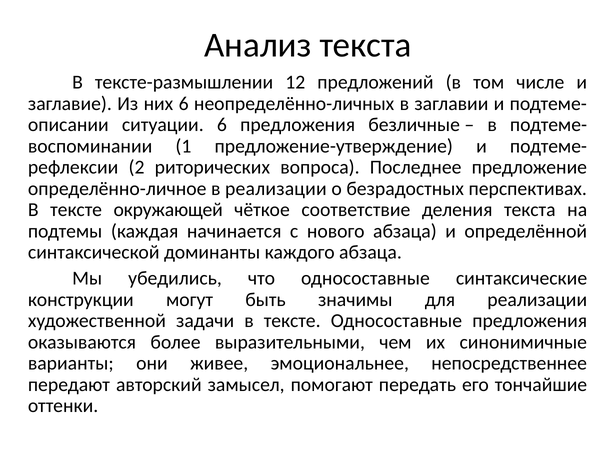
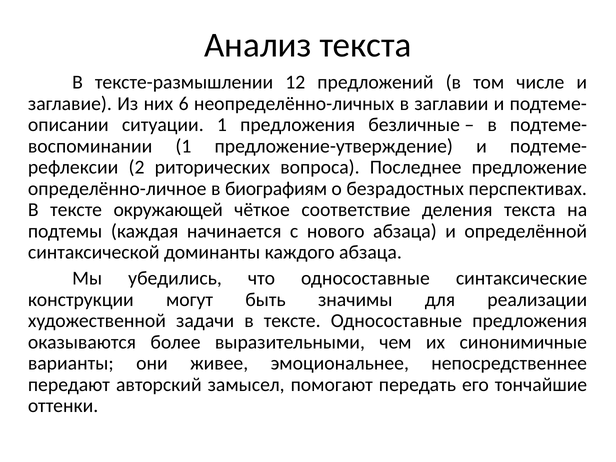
ситуации 6: 6 -> 1
в реализации: реализации -> биографиям
